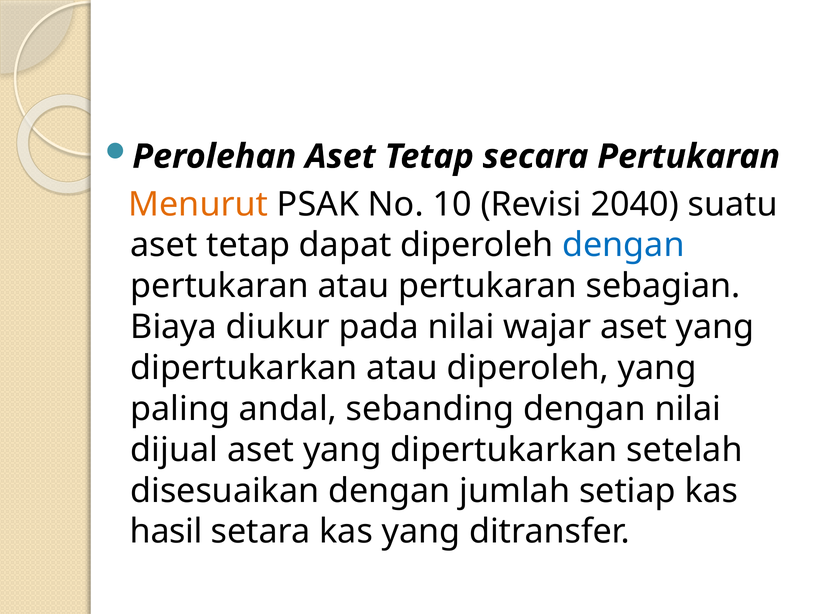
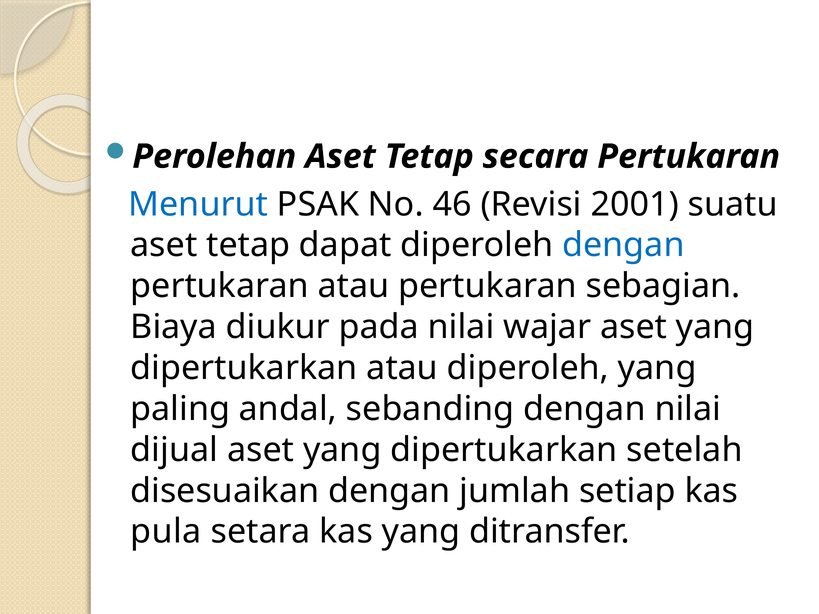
Menurut colour: orange -> blue
10: 10 -> 46
2040: 2040 -> 2001
hasil: hasil -> pula
